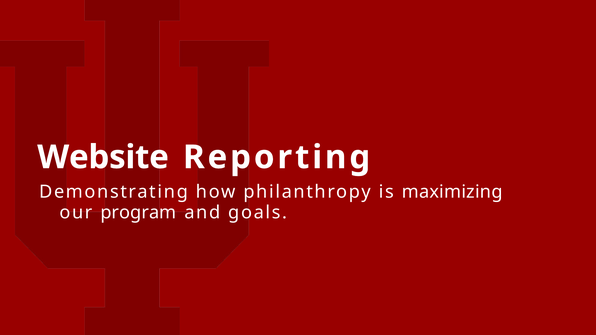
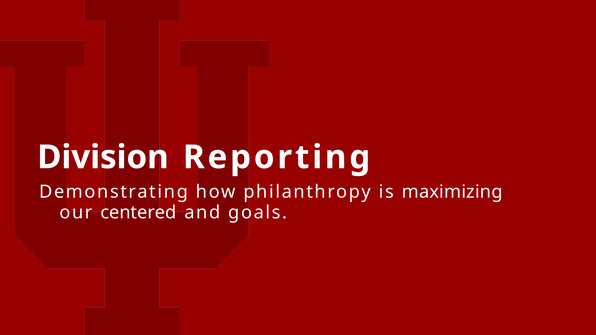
Website: Website -> Division
program: program -> centered
